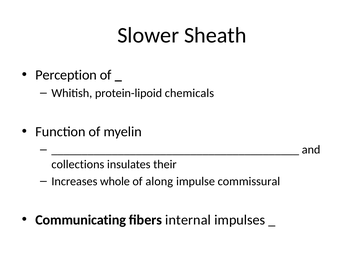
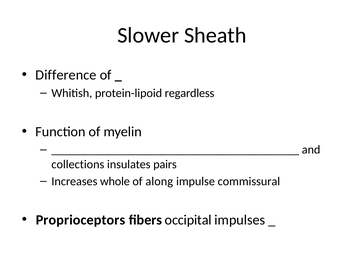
Perception: Perception -> Difference
chemicals: chemicals -> regardless
their: their -> pairs
Communicating: Communicating -> Proprioceptors
internal: internal -> occipital
